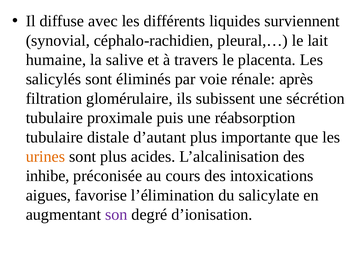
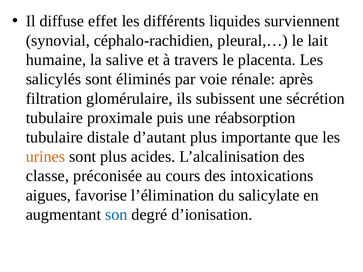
avec: avec -> effet
inhibe: inhibe -> classe
son colour: purple -> blue
